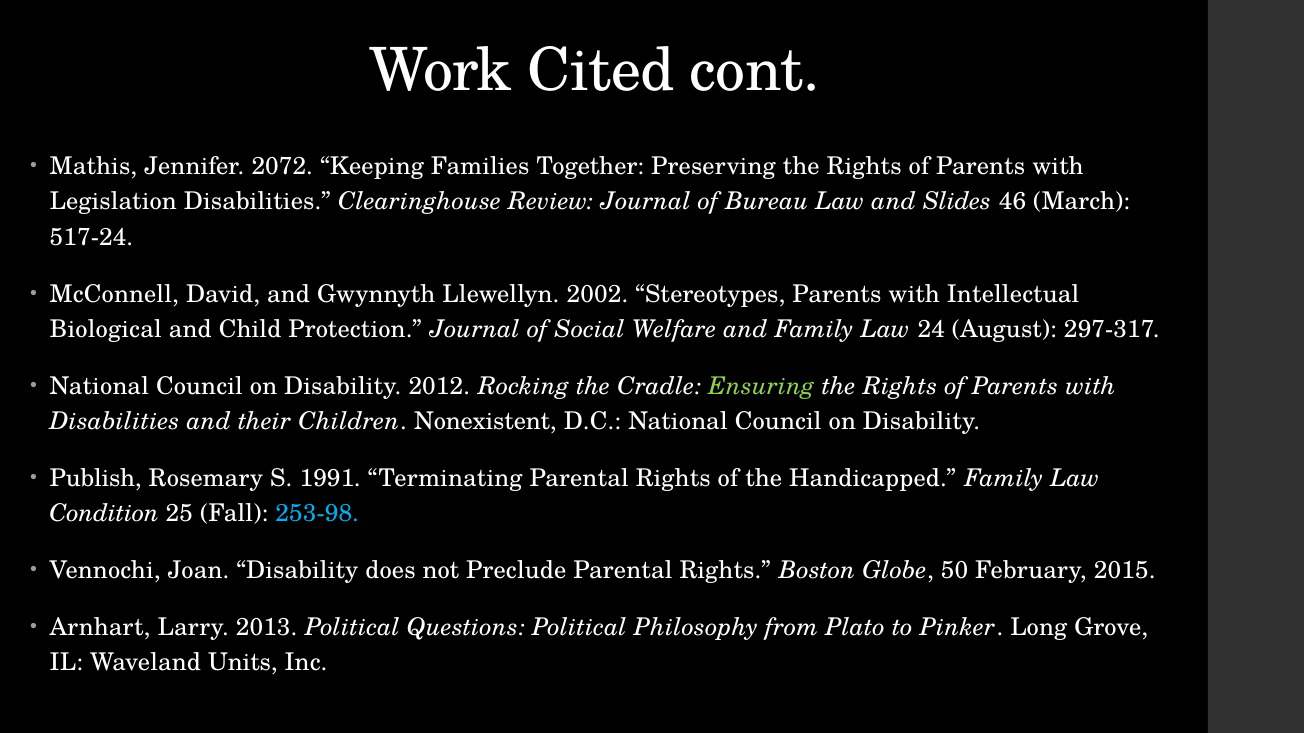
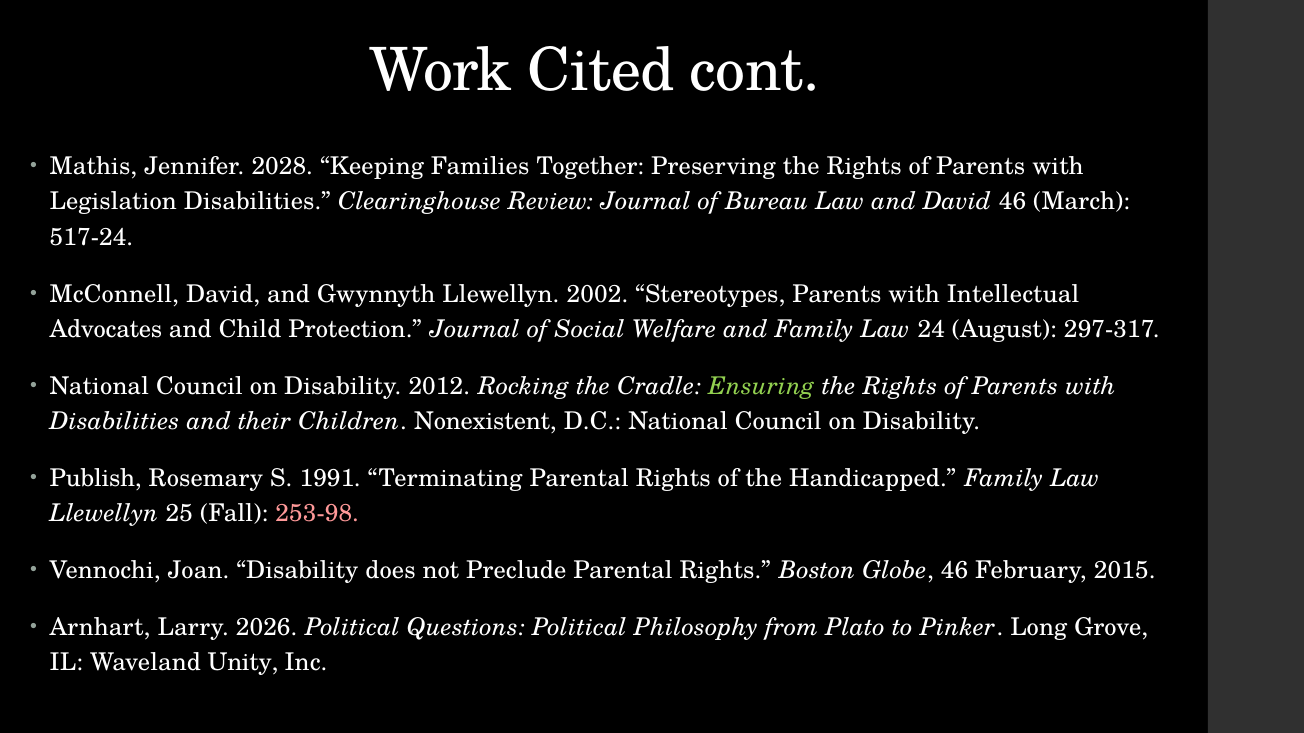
2072: 2072 -> 2028
and Slides: Slides -> David
Biological: Biological -> Advocates
Condition at (104, 514): Condition -> Llewellyn
253-98 colour: light blue -> pink
Globe 50: 50 -> 46
2013: 2013 -> 2026
Units: Units -> Unity
